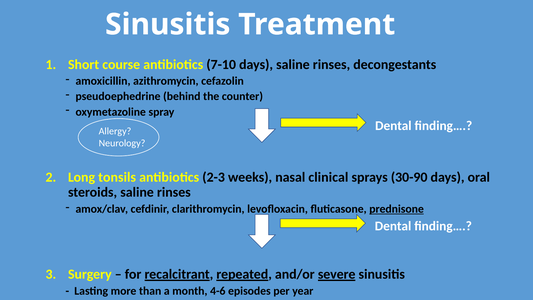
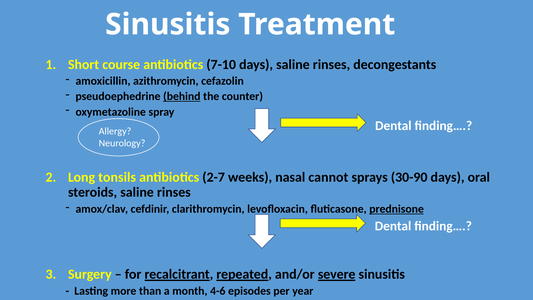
behind underline: none -> present
2-3: 2-3 -> 2-7
clinical: clinical -> cannot
